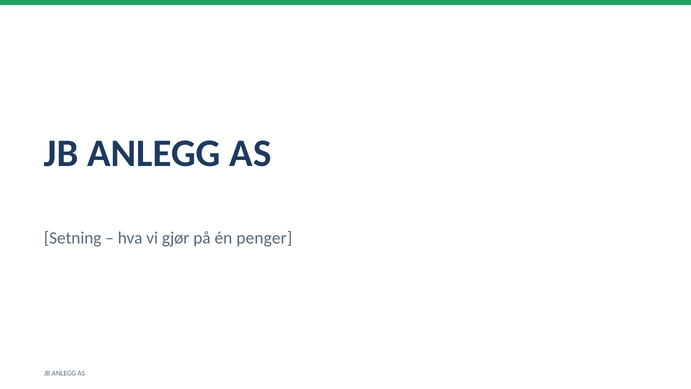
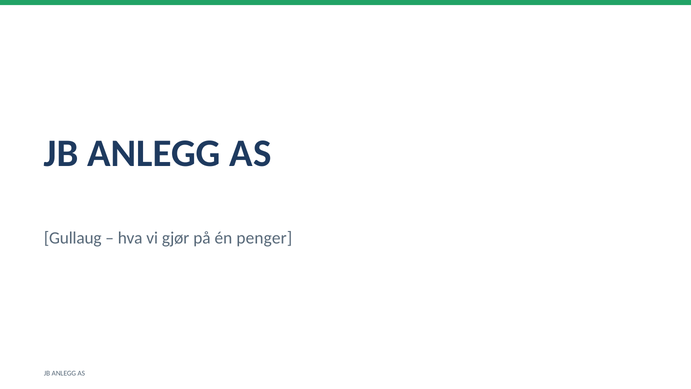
Setning: Setning -> Gullaug
